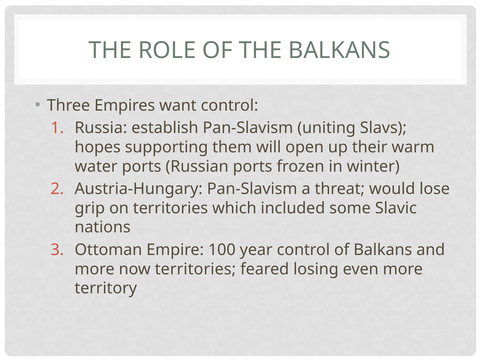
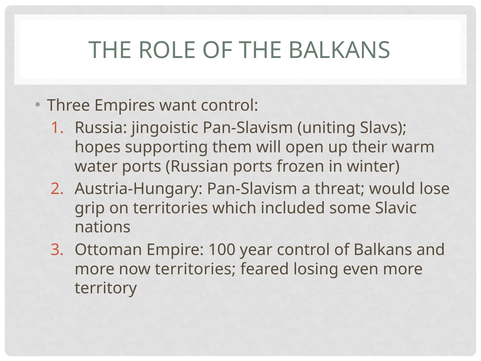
establish: establish -> jingoistic
